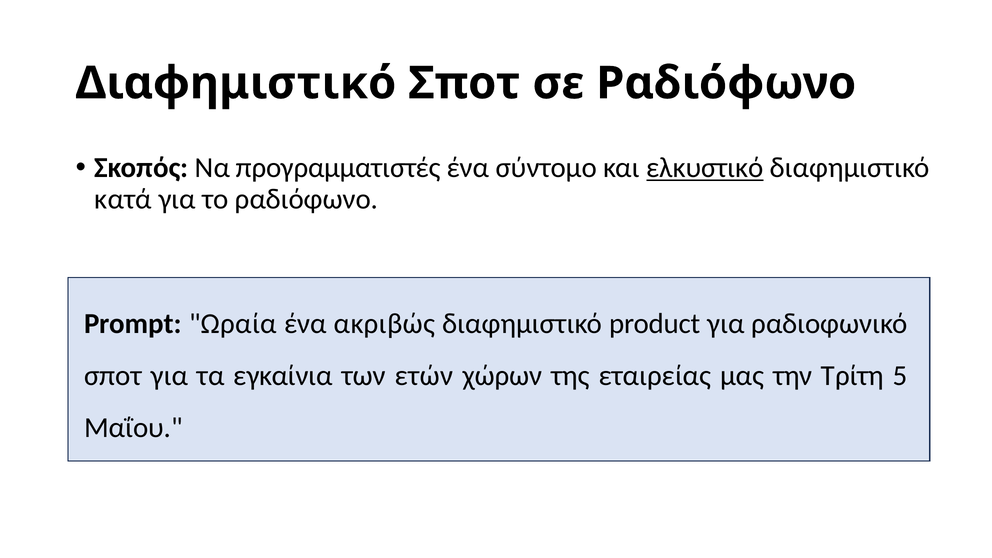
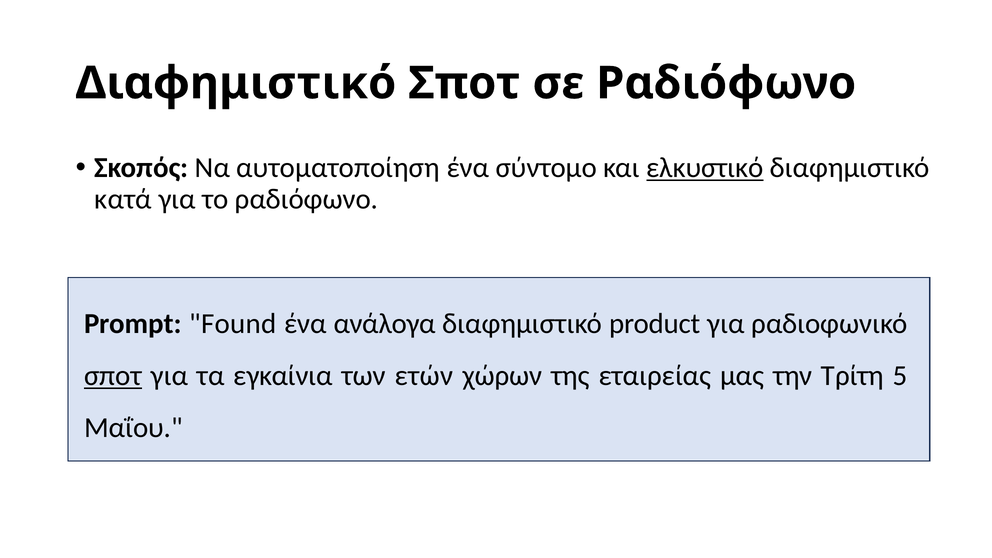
προγραμματιστές: προγραμματιστές -> αυτοματοποίηση
Ωραία: Ωραία -> Found
ακριβώς: ακριβώς -> ανάλογα
σποτ at (113, 376) underline: none -> present
